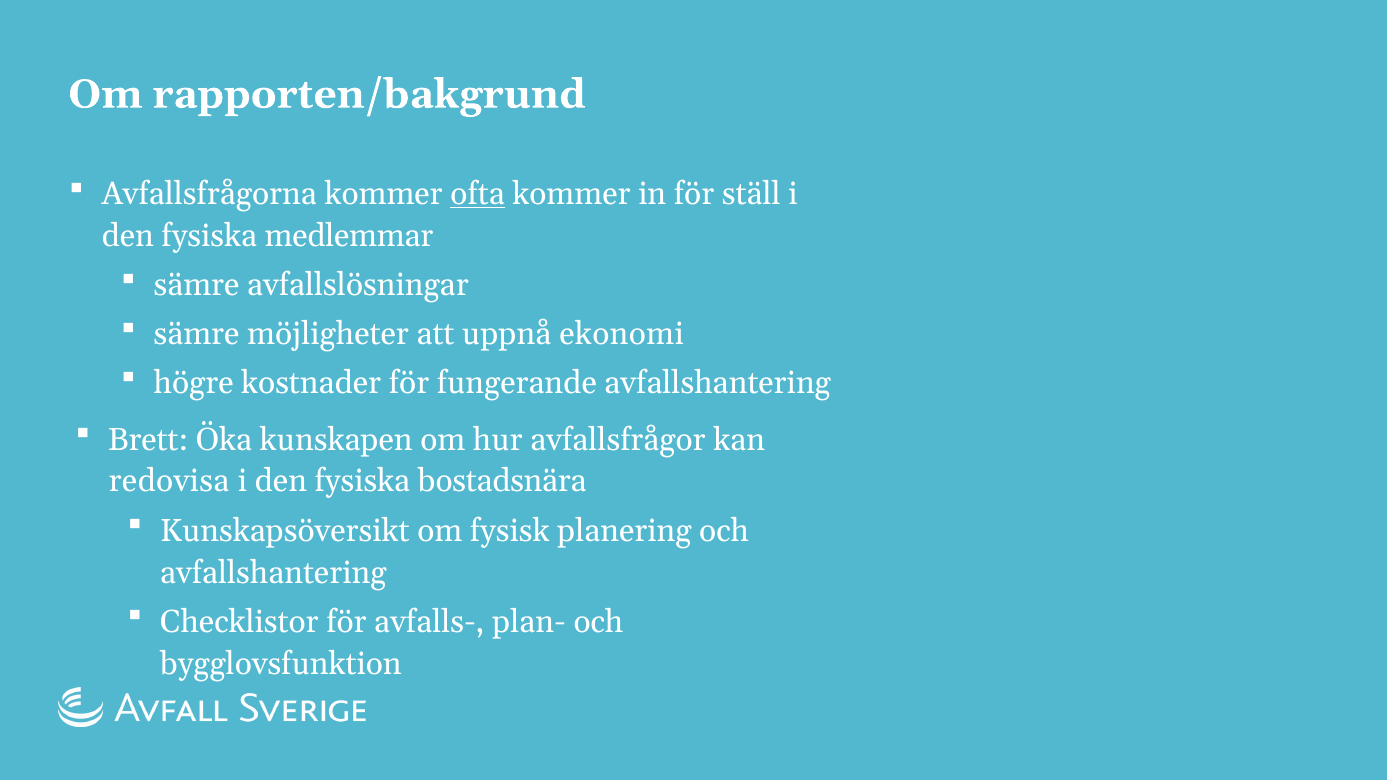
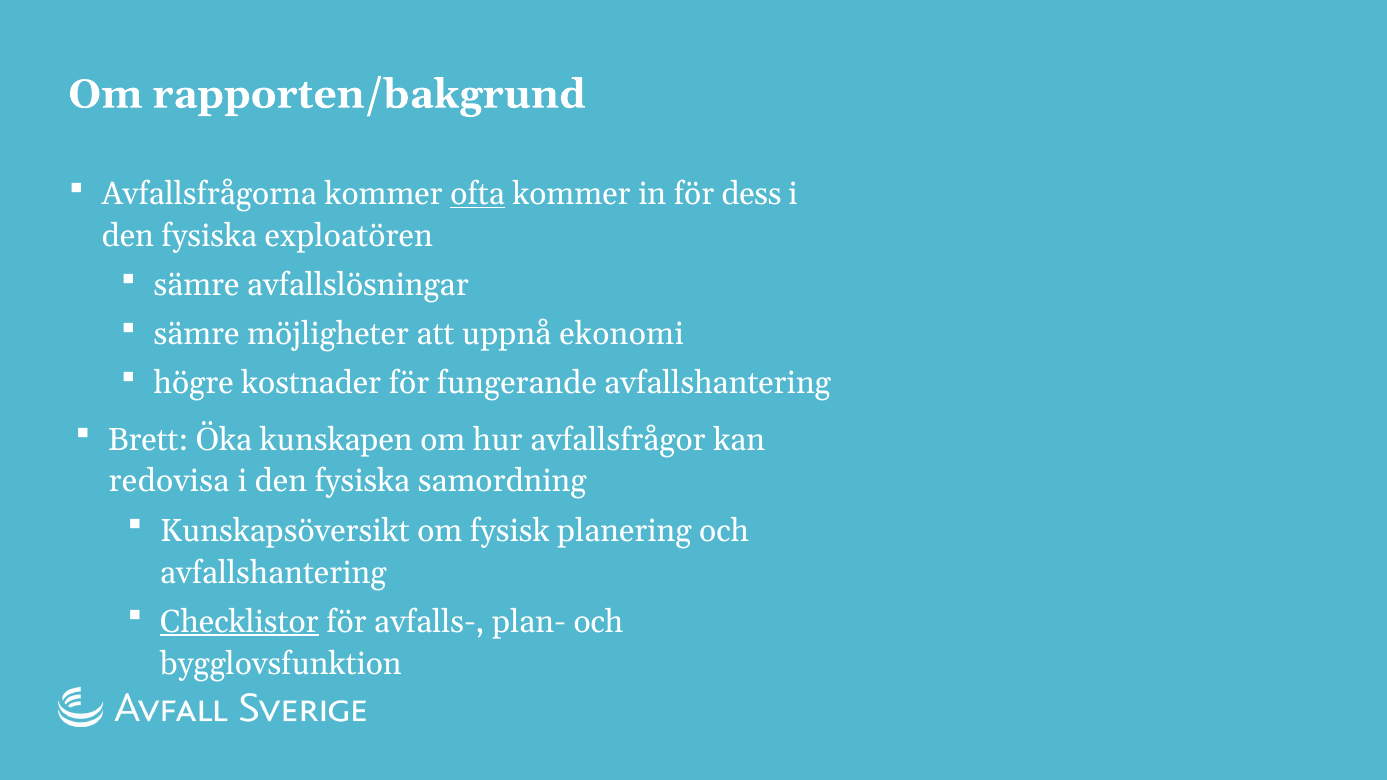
ställ: ställ -> dess
medlemmar: medlemmar -> exploatören
bostadsnära: bostadsnära -> samordning
Checklistor underline: none -> present
